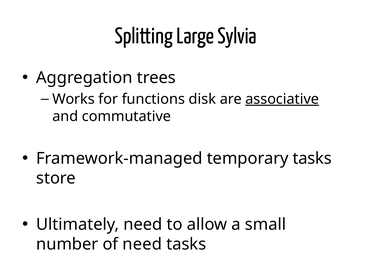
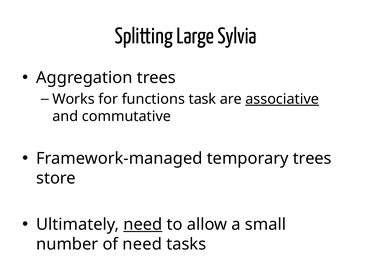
disk: disk -> task
temporary tasks: tasks -> trees
need at (143, 225) underline: none -> present
